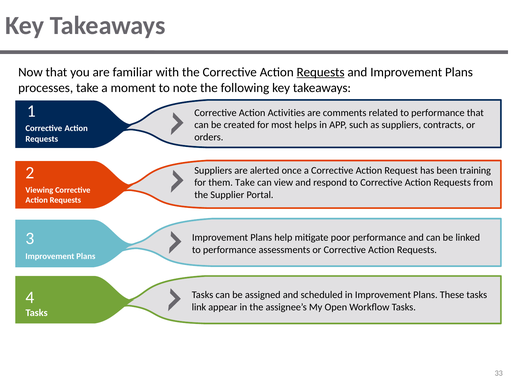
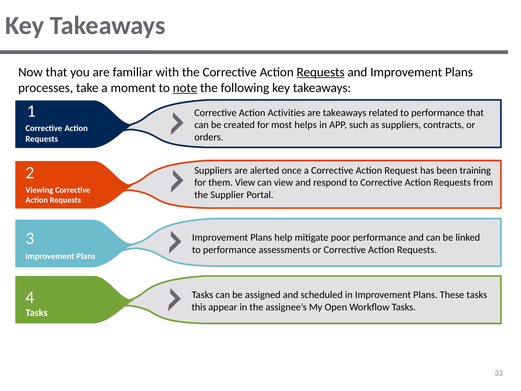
note underline: none -> present
are comments: comments -> takeaways
them Take: Take -> View
link: link -> this
